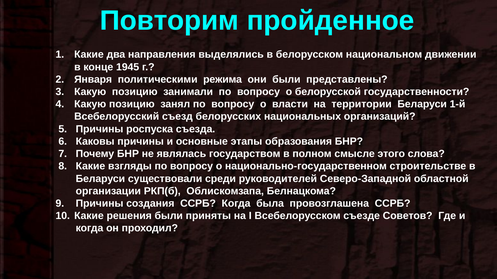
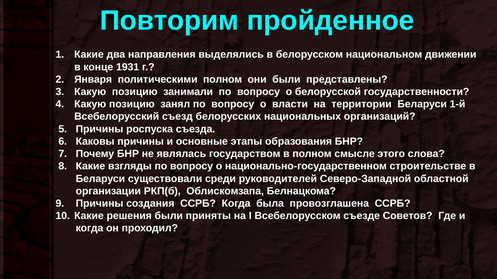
1945: 1945 -> 1931
политическими режима: режима -> полном
